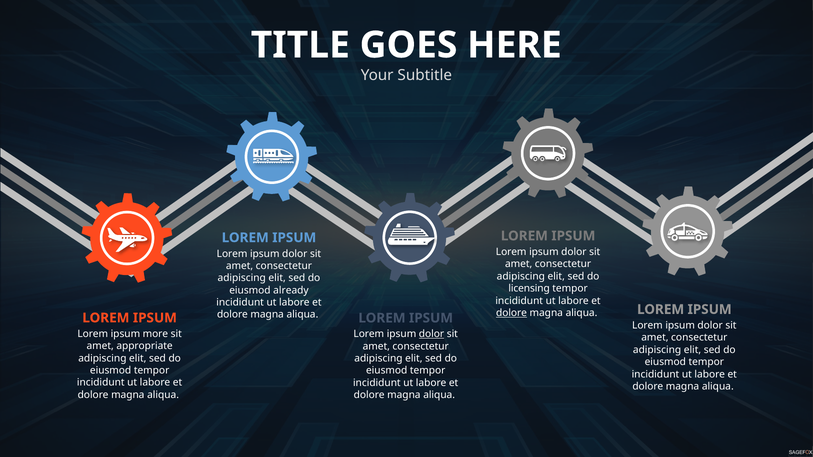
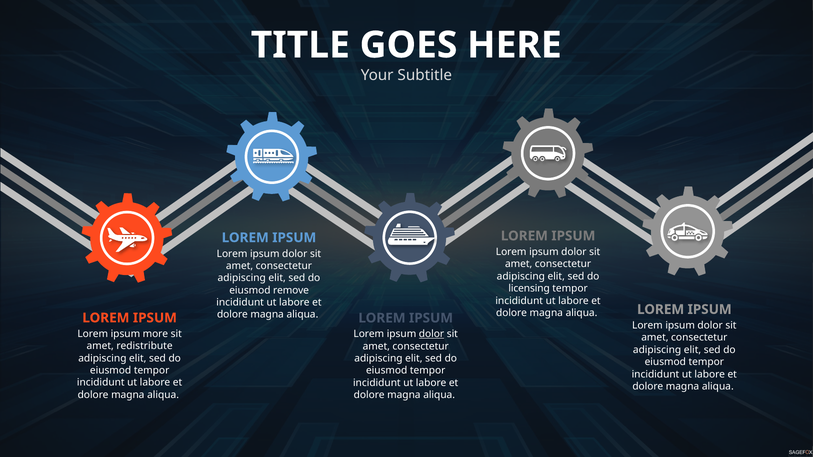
already: already -> remove
dolore at (512, 313) underline: present -> none
appropriate: appropriate -> redistribute
